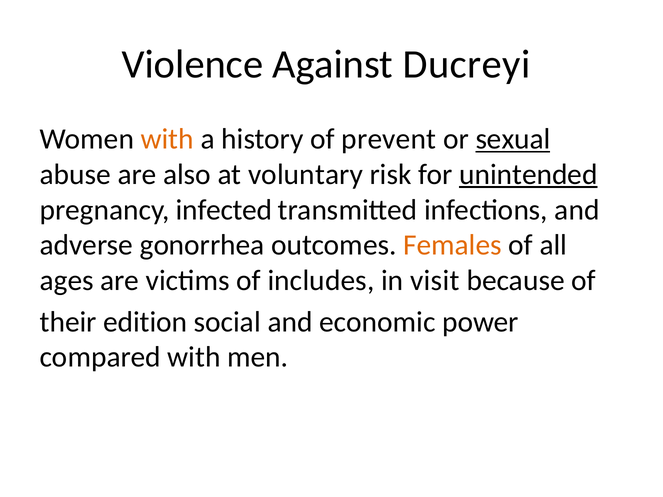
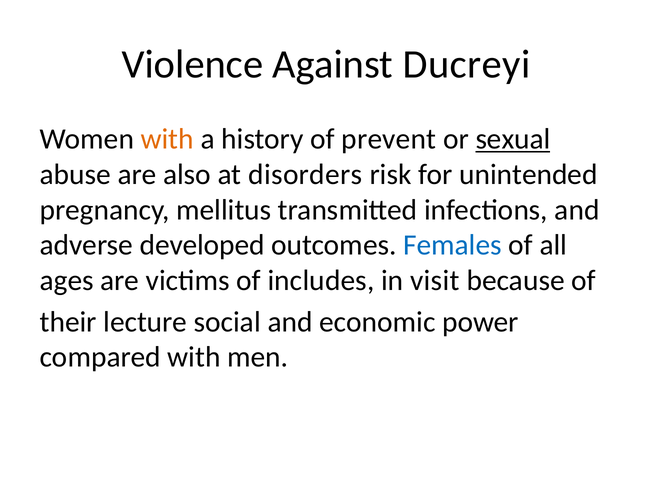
voluntary: voluntary -> disorders
unintended underline: present -> none
infected: infected -> mellitus
gonorrhea: gonorrhea -> developed
Females colour: orange -> blue
edition: edition -> lecture
